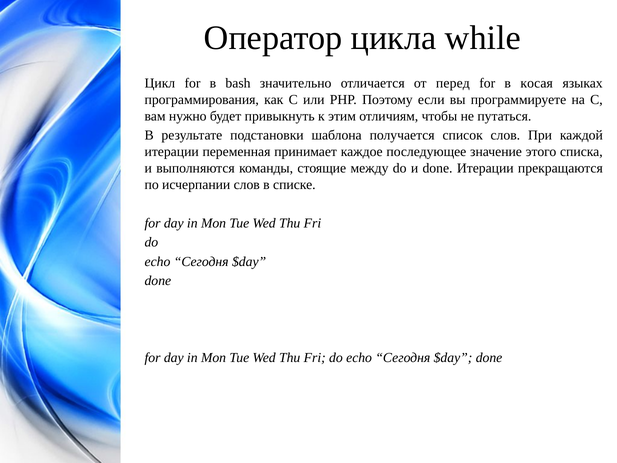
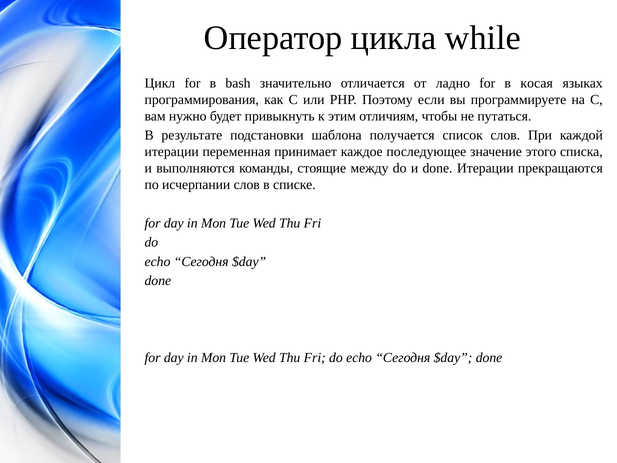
перед: перед -> ладно
